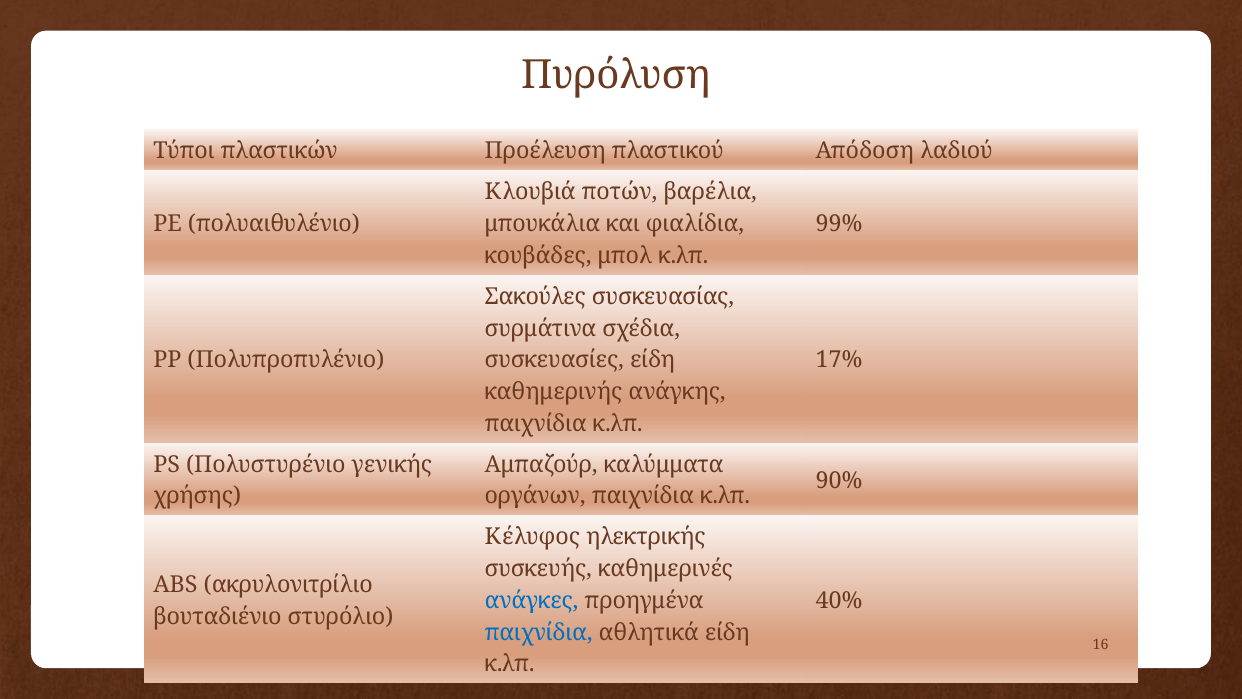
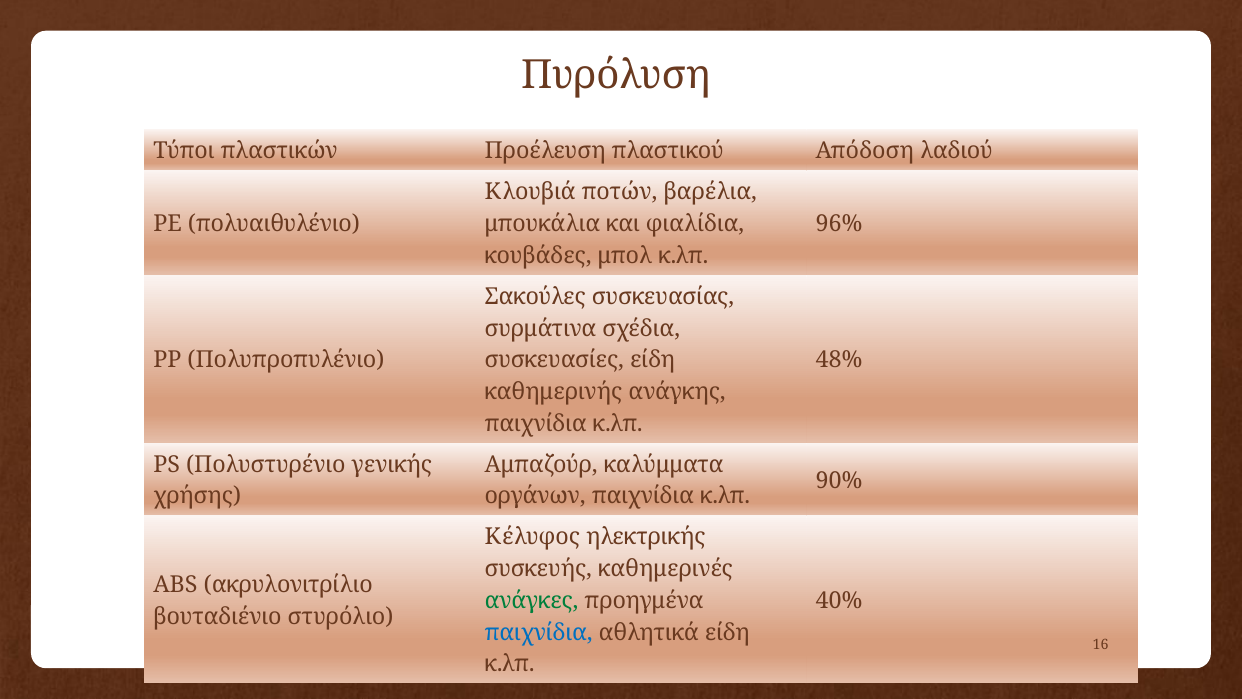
99%: 99% -> 96%
17%: 17% -> 48%
ανάγκες colour: blue -> green
